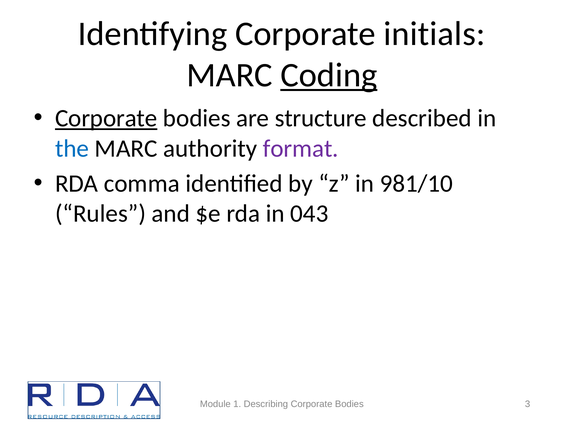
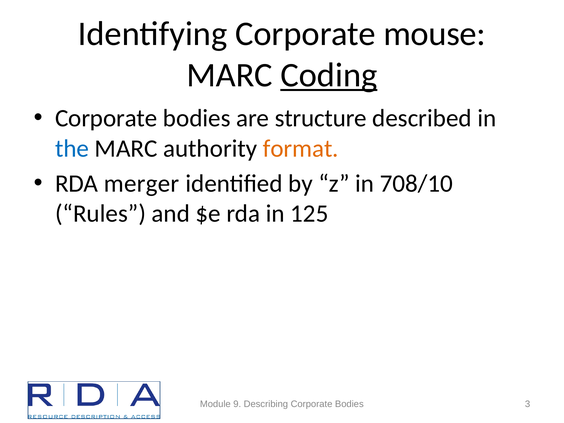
initials: initials -> mouse
Corporate at (106, 118) underline: present -> none
format colour: purple -> orange
comma: comma -> merger
981/10: 981/10 -> 708/10
043: 043 -> 125
1: 1 -> 9
